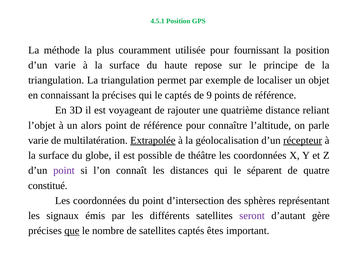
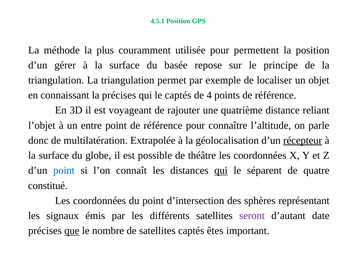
fournissant: fournissant -> permettent
d’un varie: varie -> gérer
haute: haute -> basée
9: 9 -> 4
alors: alors -> entre
varie at (38, 140): varie -> donc
Extrapolée underline: present -> none
point at (64, 170) colour: purple -> blue
qui at (221, 170) underline: none -> present
gère: gère -> date
